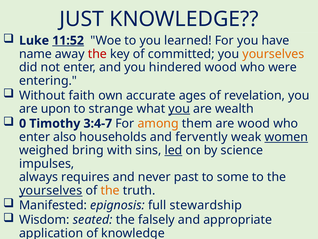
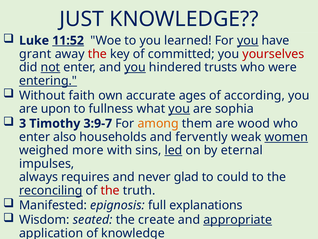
you at (248, 40) underline: none -> present
name: name -> grant
yourselves at (273, 54) colour: orange -> red
not underline: none -> present
you at (135, 67) underline: none -> present
hindered wood: wood -> trusts
entering underline: none -> present
revelation: revelation -> according
strange: strange -> fullness
wealth: wealth -> sophia
0: 0 -> 3
3:4-7: 3:4-7 -> 3:9-7
bring: bring -> more
science: science -> eternal
past: past -> glad
some: some -> could
yourselves at (51, 190): yourselves -> reconciling
the at (110, 190) colour: orange -> red
stewardship: stewardship -> explanations
falsely: falsely -> create
appropriate underline: none -> present
